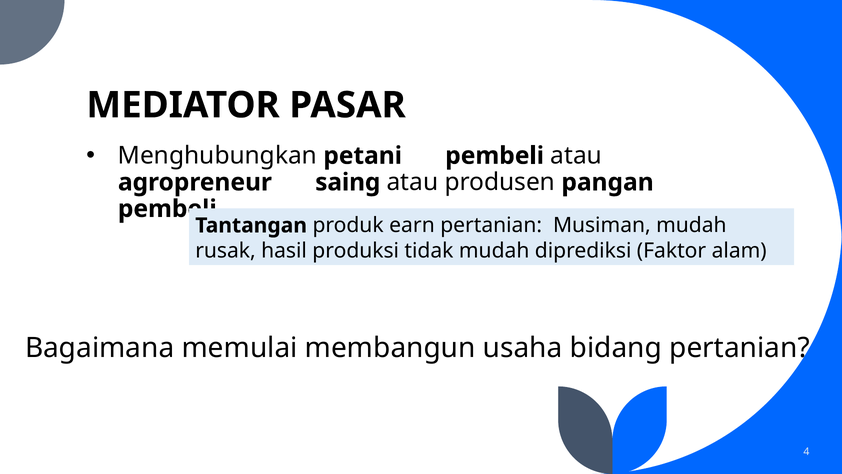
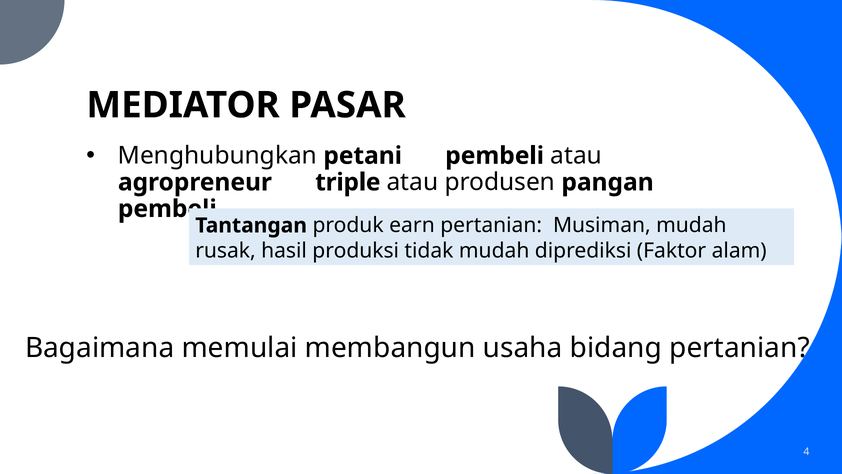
saing: saing -> triple
